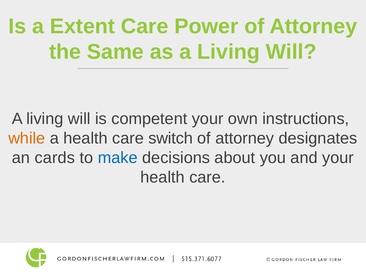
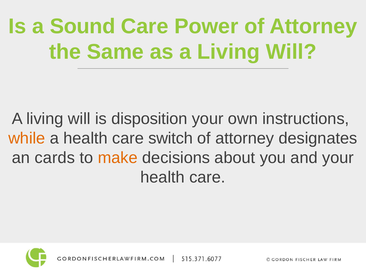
Extent: Extent -> Sound
competent: competent -> disposition
make colour: blue -> orange
